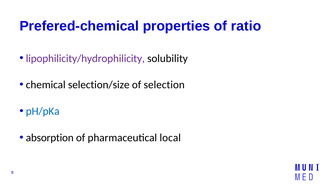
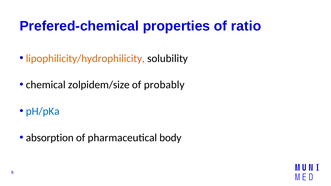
lipophilicity/hydrophilicity colour: purple -> orange
selection/size: selection/size -> zolpidem/size
selection: selection -> probably
local: local -> body
